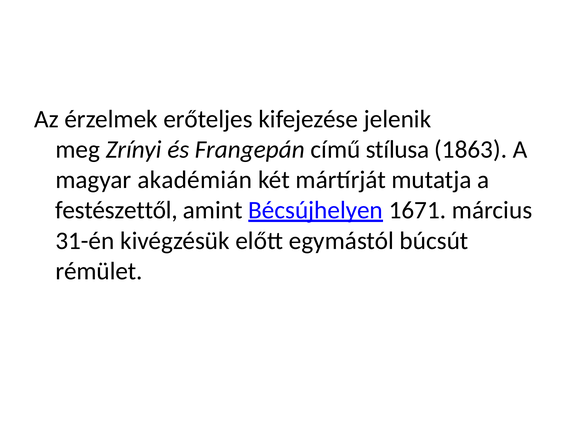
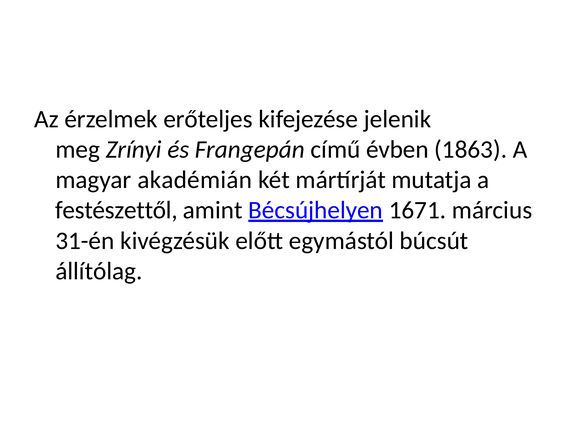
stílusa: stílusa -> évben
rémület: rémület -> állítólag
